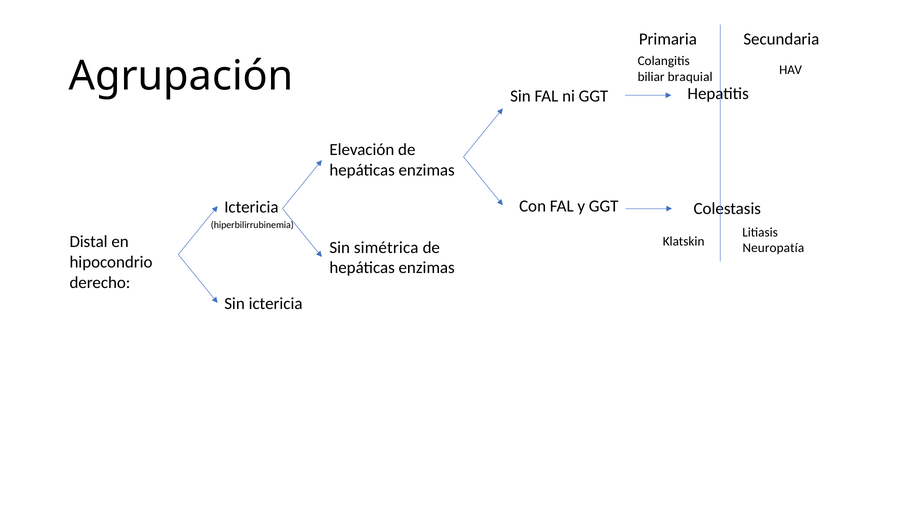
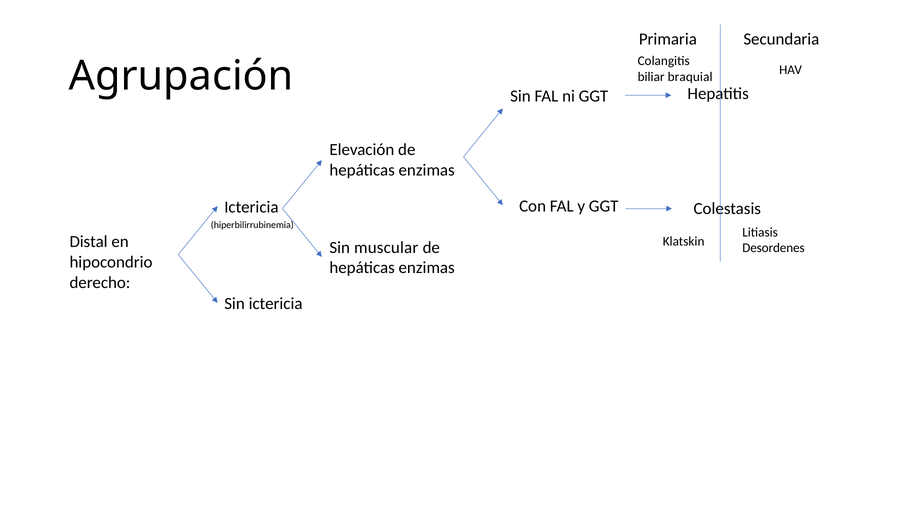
simétrica: simétrica -> muscular
Neuropatía: Neuropatía -> Desordenes
